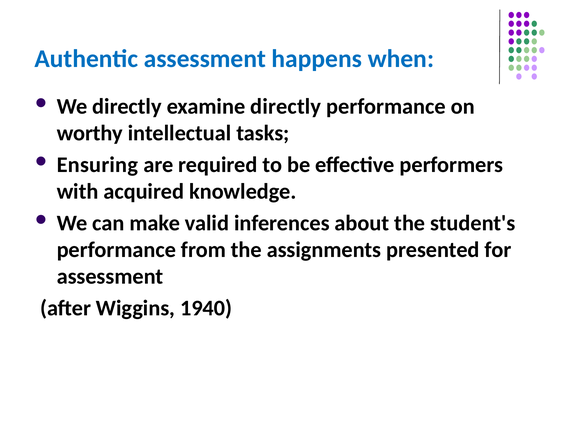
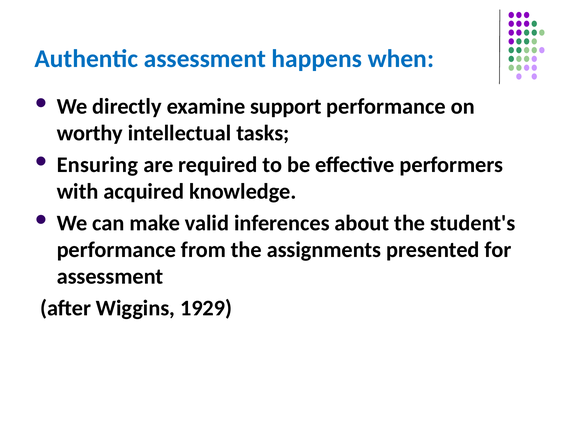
examine directly: directly -> support
1940: 1940 -> 1929
